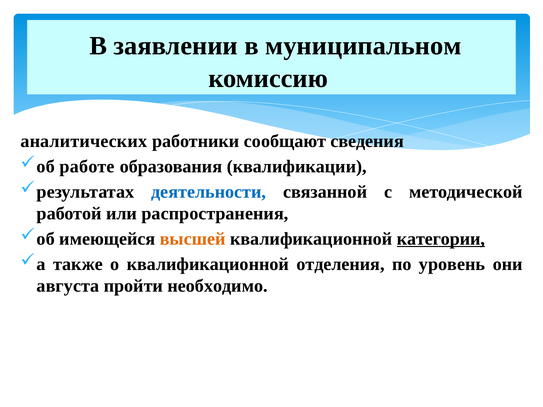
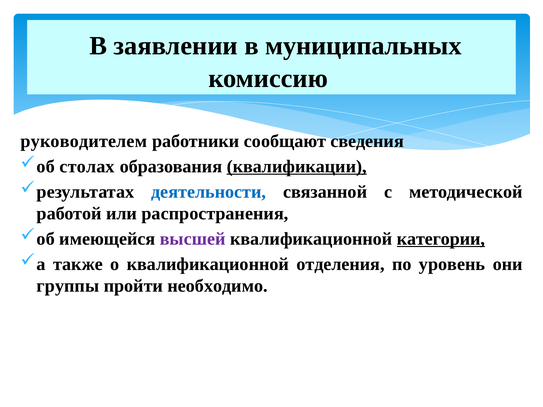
муниципальном: муниципальном -> муниципальных
аналитических: аналитических -> руководителем
работе: работе -> столах
квалификации underline: none -> present
высшей colour: orange -> purple
августа: августа -> группы
